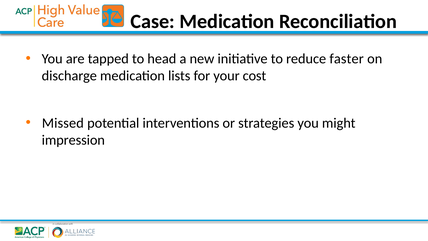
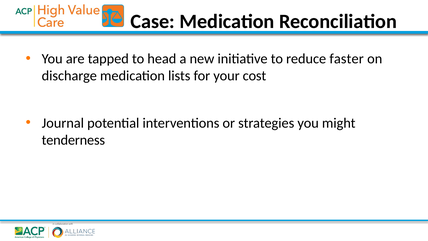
Missed: Missed -> Journal
impression: impression -> tenderness
